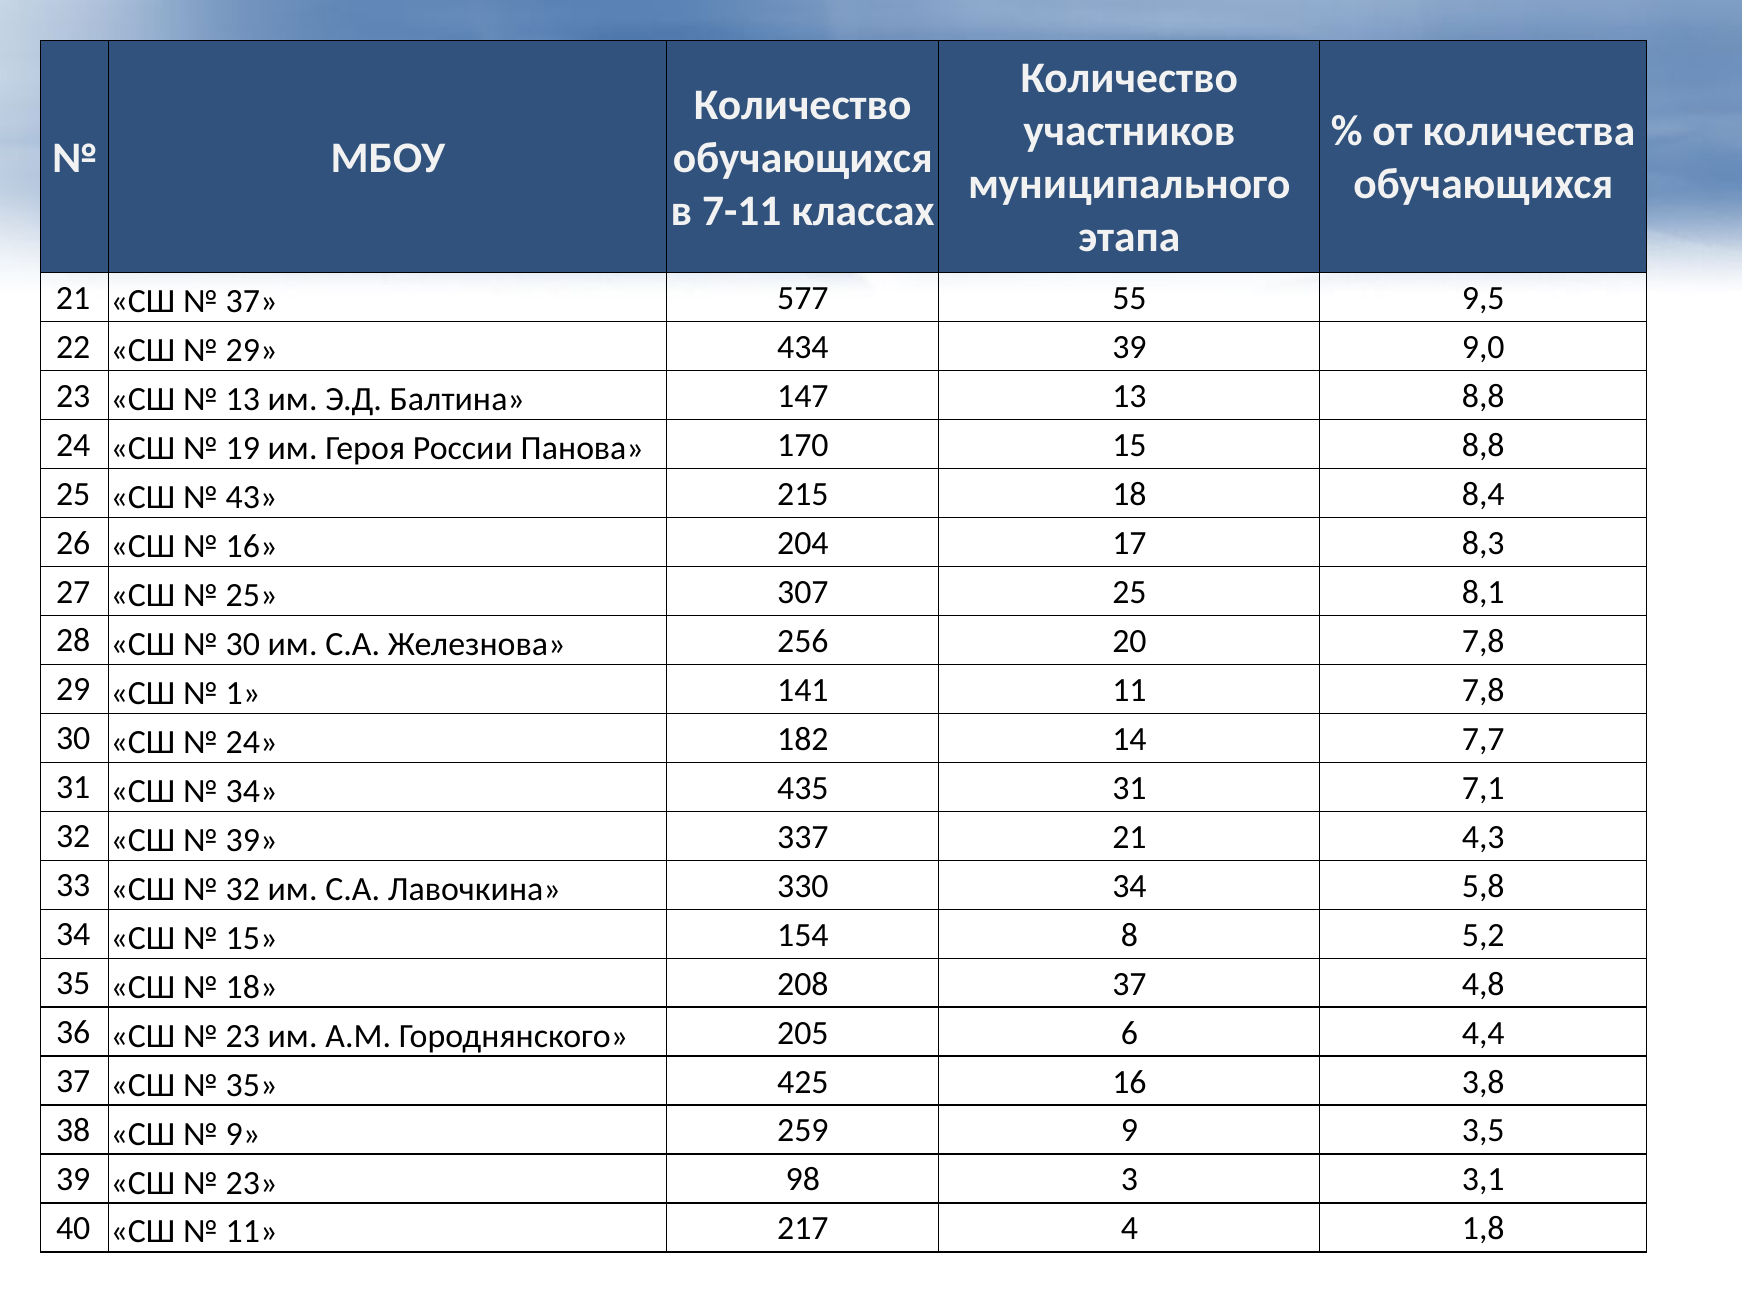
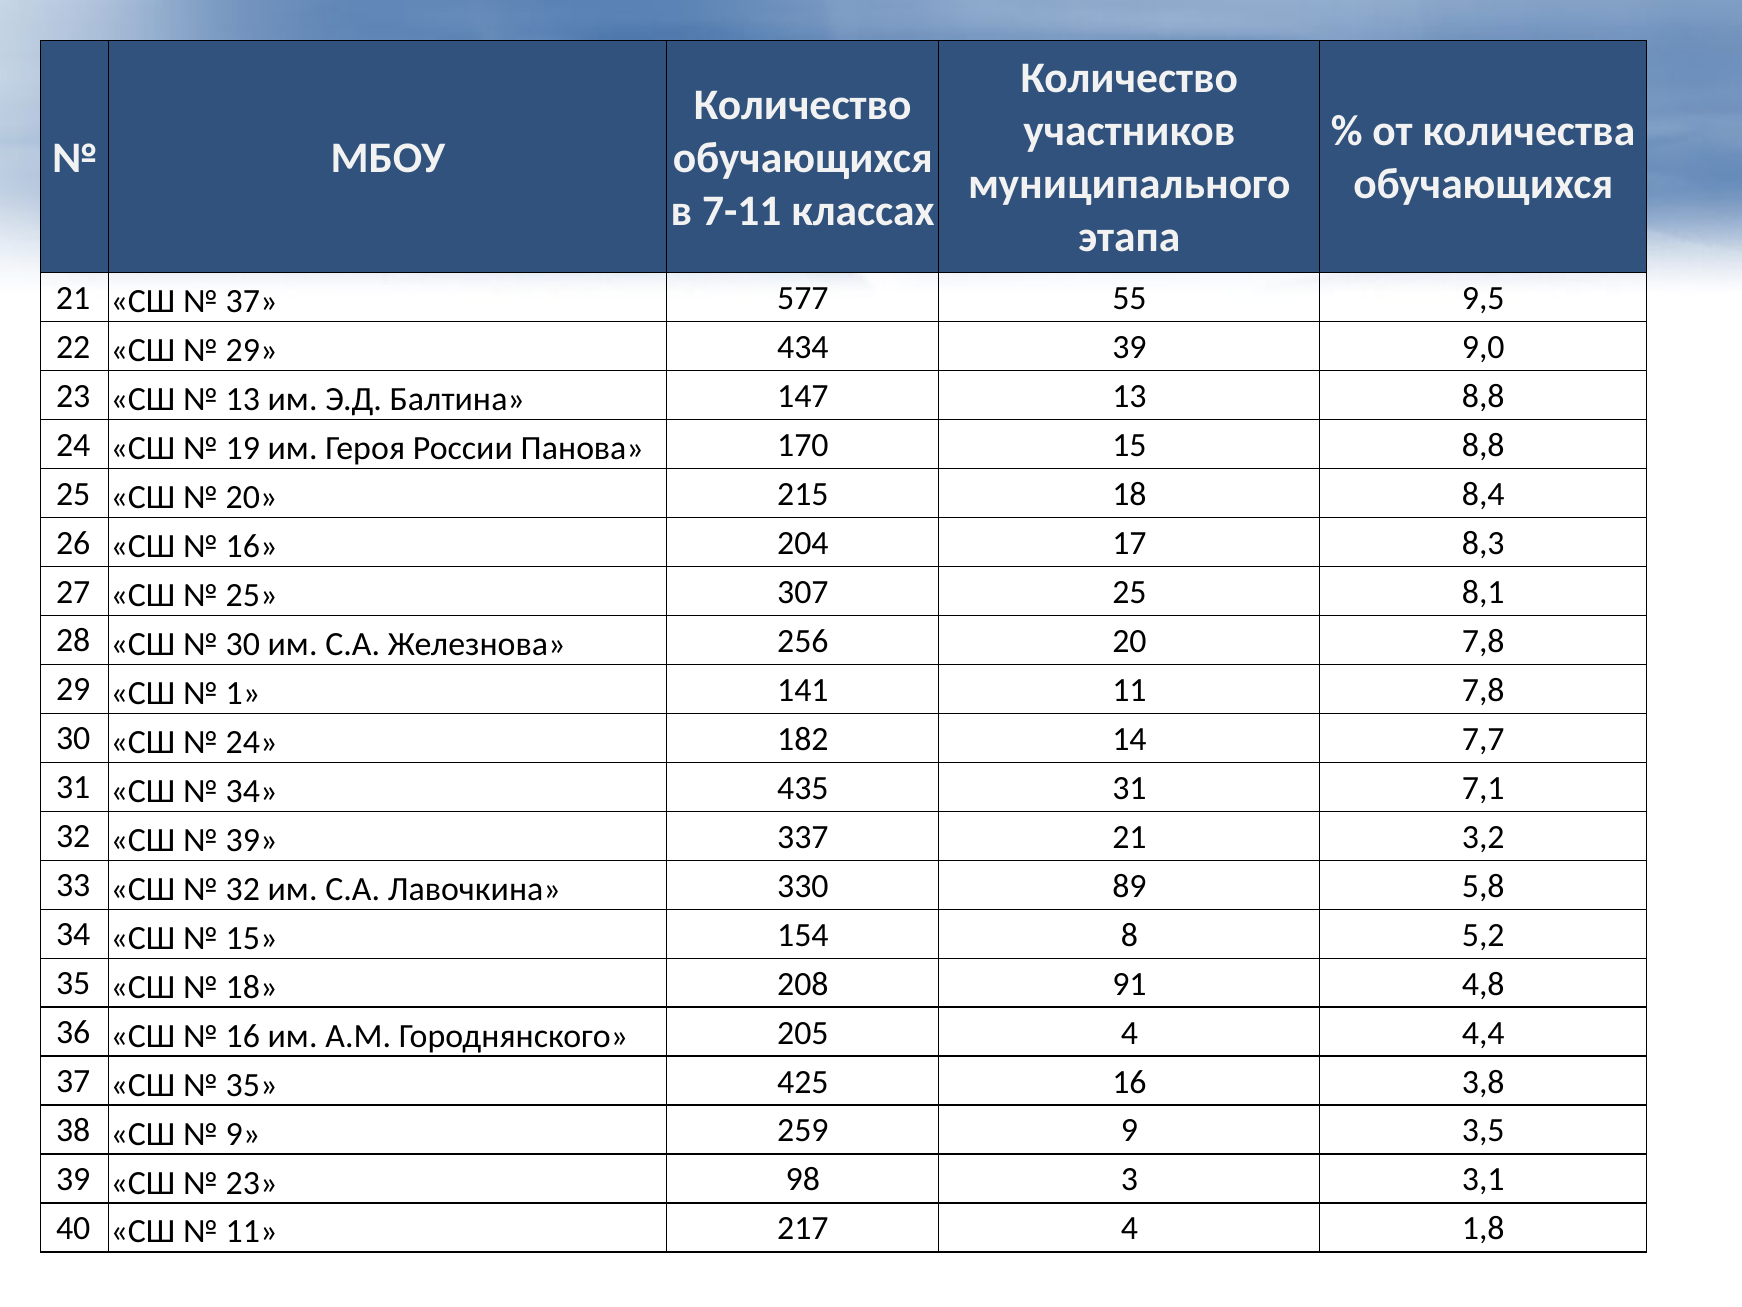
43 at (251, 497): 43 -> 20
4,3: 4,3 -> 3,2
330 34: 34 -> 89
208 37: 37 -> 91
23 at (243, 1035): 23 -> 16
205 6: 6 -> 4
